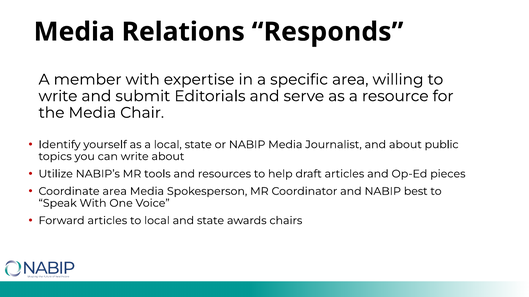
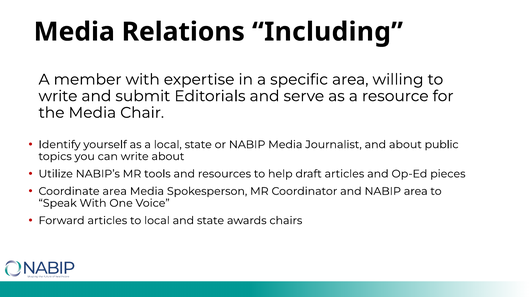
Responds: Responds -> Including
NABIP best: best -> area
